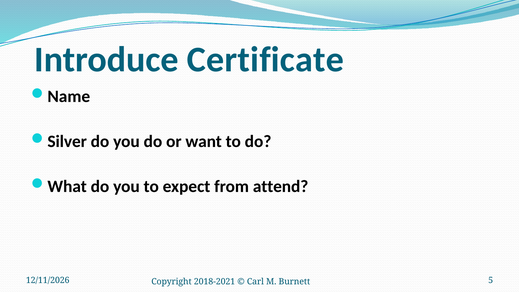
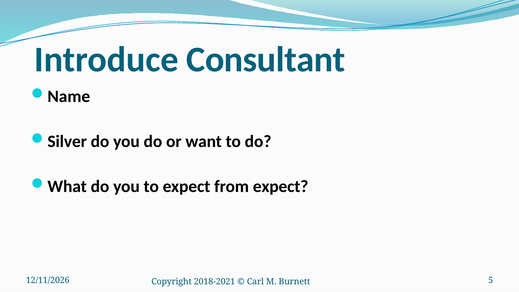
Certificate: Certificate -> Consultant
from attend: attend -> expect
